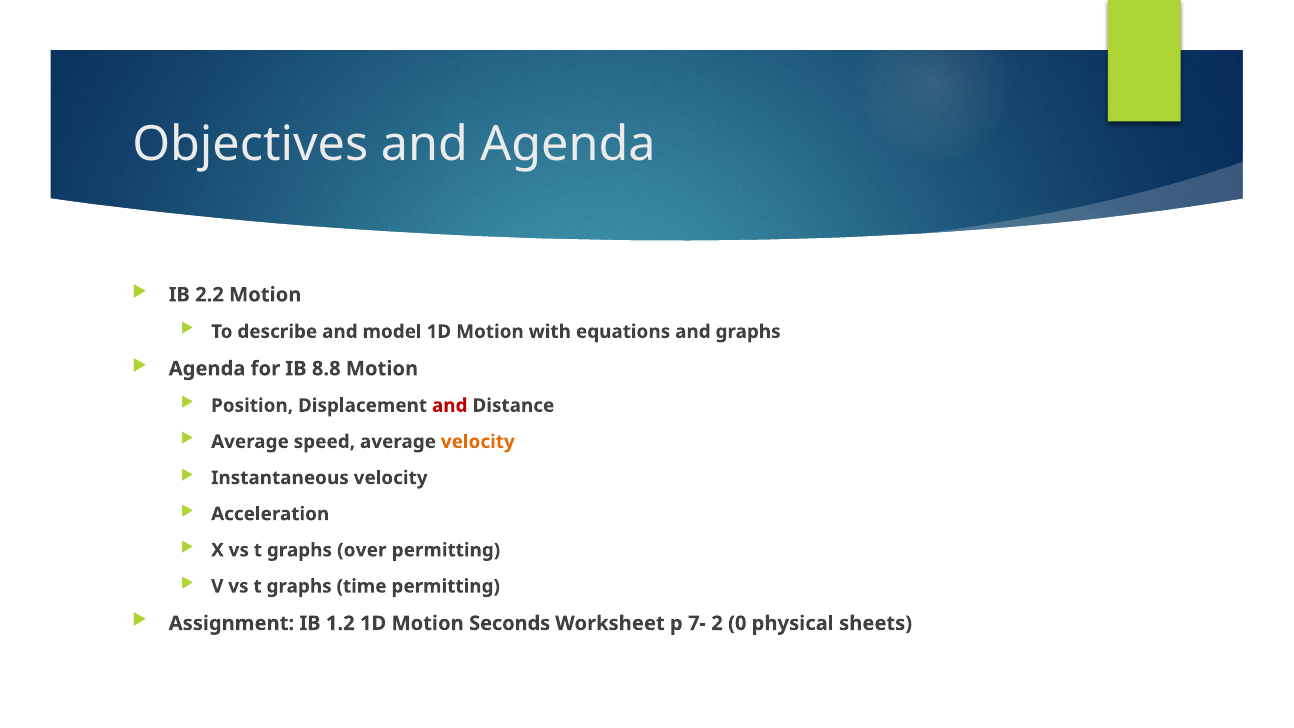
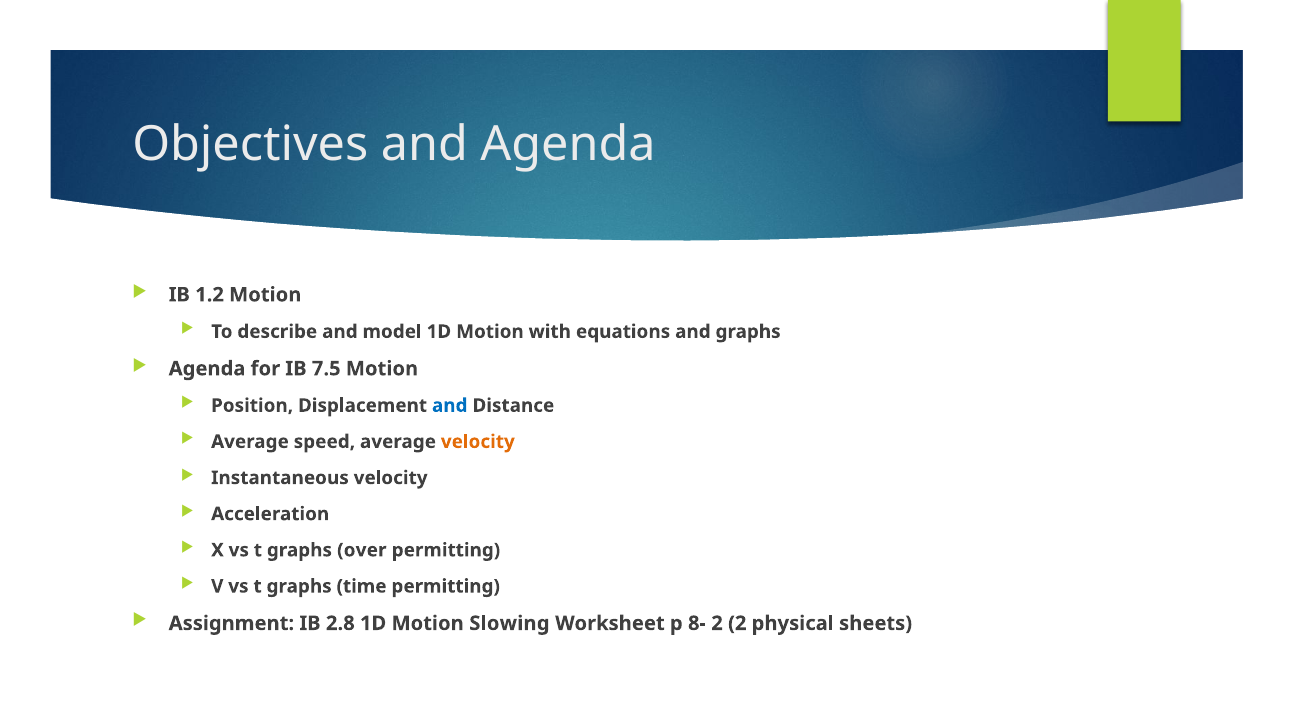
2.2: 2.2 -> 1.2
8.8: 8.8 -> 7.5
and at (450, 405) colour: red -> blue
1.2: 1.2 -> 2.8
Seconds: Seconds -> Slowing
7-: 7- -> 8-
2 0: 0 -> 2
